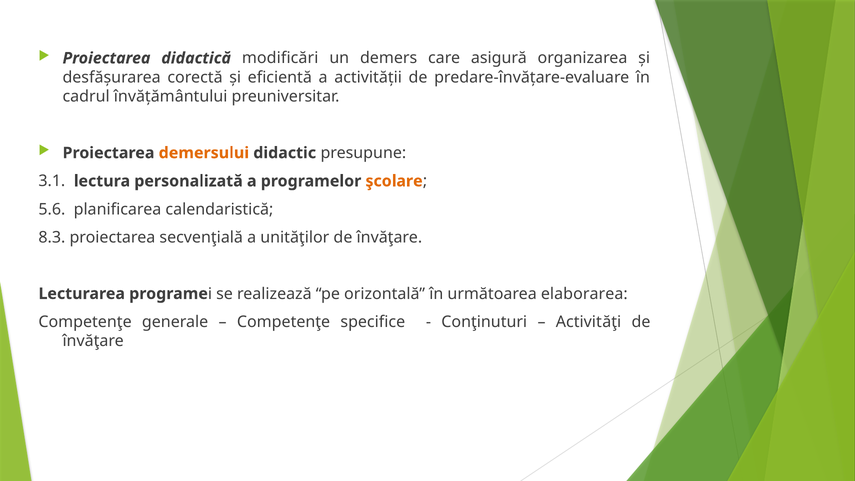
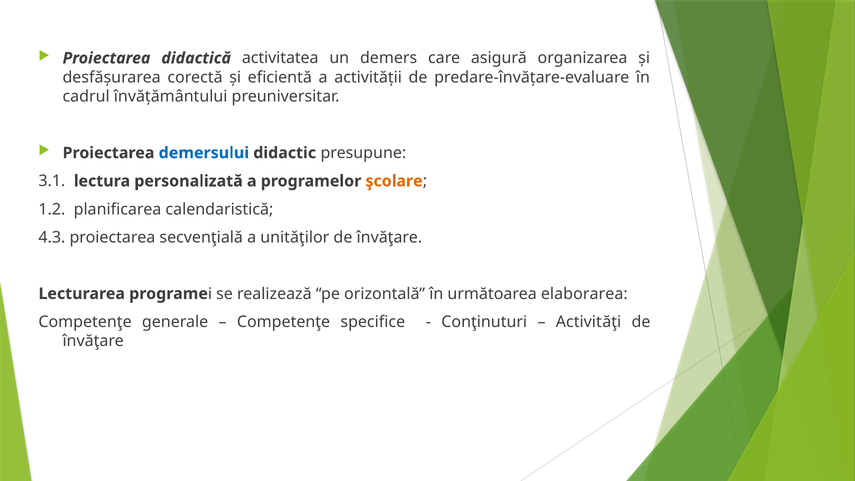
modificări: modificări -> activitatea
demersului colour: orange -> blue
5.6: 5.6 -> 1.2
8.3: 8.3 -> 4.3
